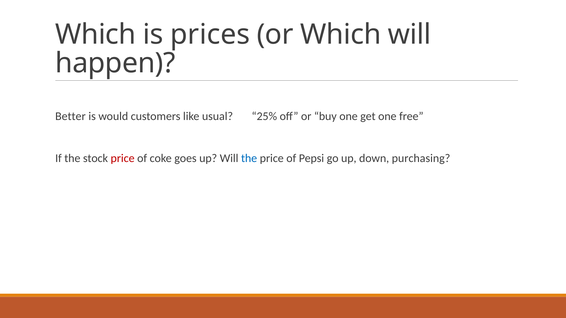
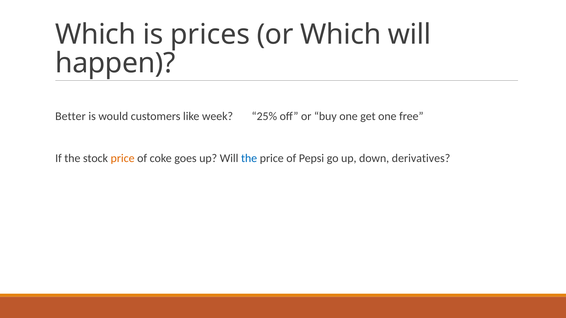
usual: usual -> week
price at (123, 159) colour: red -> orange
purchasing: purchasing -> derivatives
